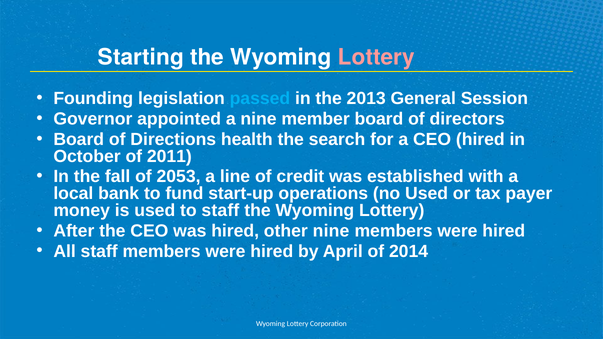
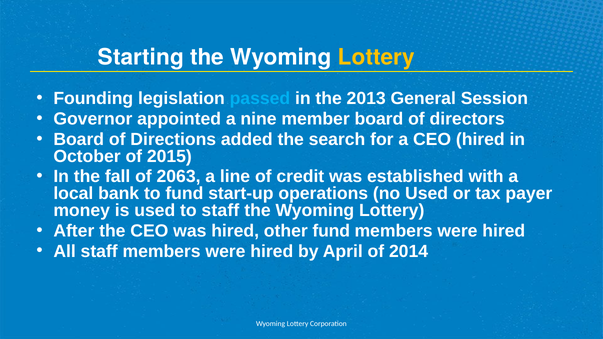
Lottery at (376, 57) colour: pink -> yellow
health: health -> added
2011: 2011 -> 2015
2053: 2053 -> 2063
other nine: nine -> fund
